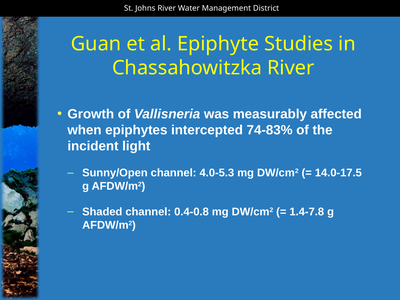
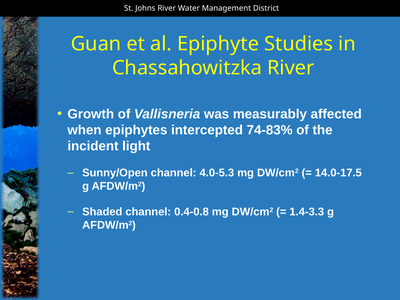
1.4-7.8: 1.4-7.8 -> 1.4-3.3
